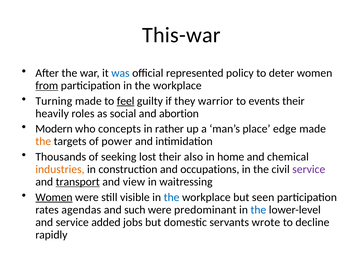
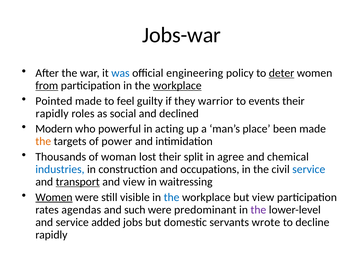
This-war: This-war -> Jobs-war
represented: represented -> engineering
deter underline: none -> present
workplace at (177, 86) underline: none -> present
Turning: Turning -> Pointed
feel underline: present -> none
heavily at (52, 114): heavily -> rapidly
abortion: abortion -> declined
concepts: concepts -> powerful
rather: rather -> acting
edge: edge -> been
seeking: seeking -> woman
also: also -> split
home: home -> agree
industries colour: orange -> blue
service at (309, 169) colour: purple -> blue
but seen: seen -> view
the at (258, 210) colour: blue -> purple
